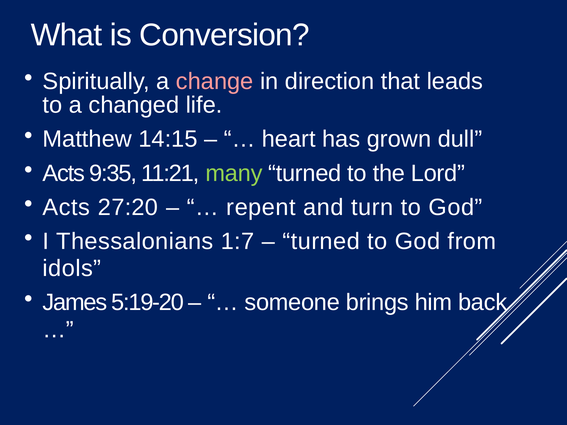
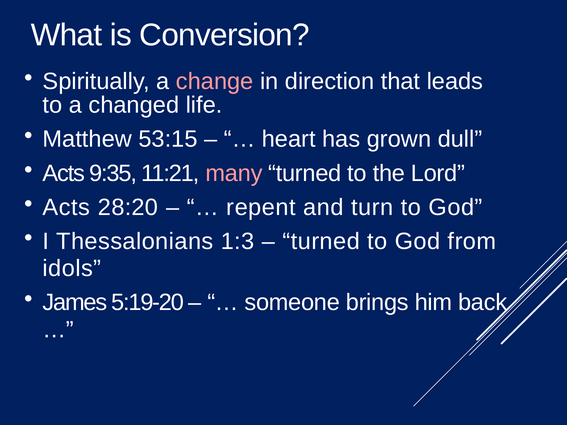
14:15: 14:15 -> 53:15
many colour: light green -> pink
27:20: 27:20 -> 28:20
1:7: 1:7 -> 1:3
